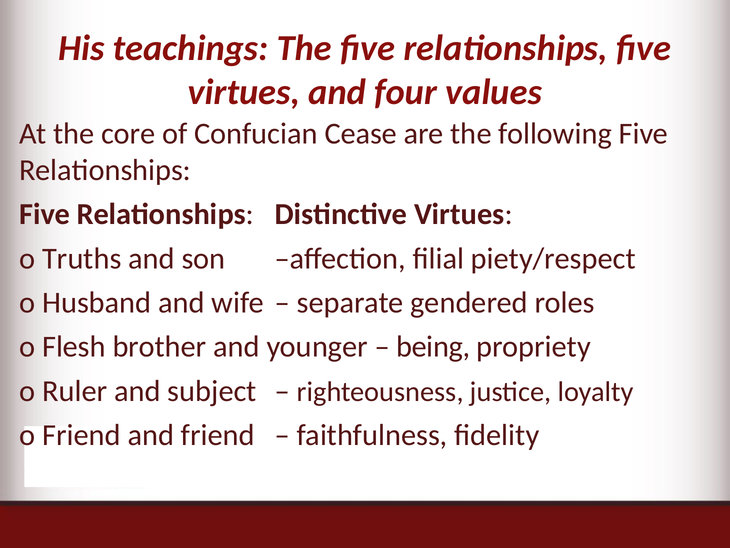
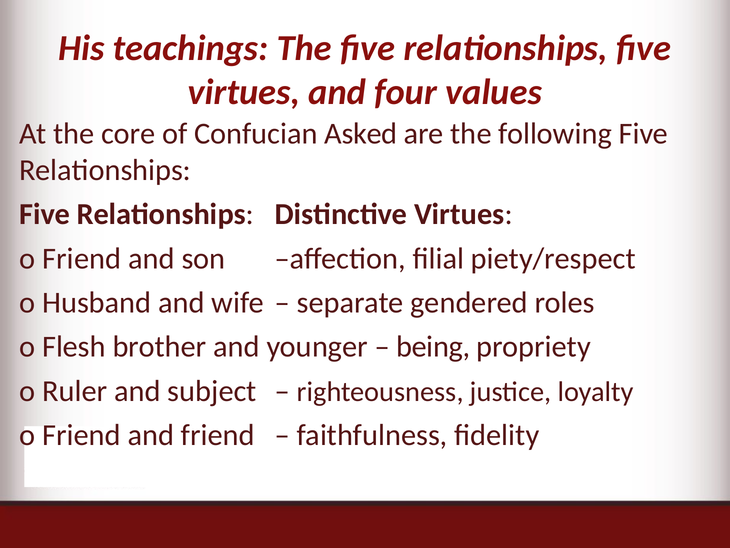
Cease: Cease -> Asked
Truths at (82, 258): Truths -> Friend
